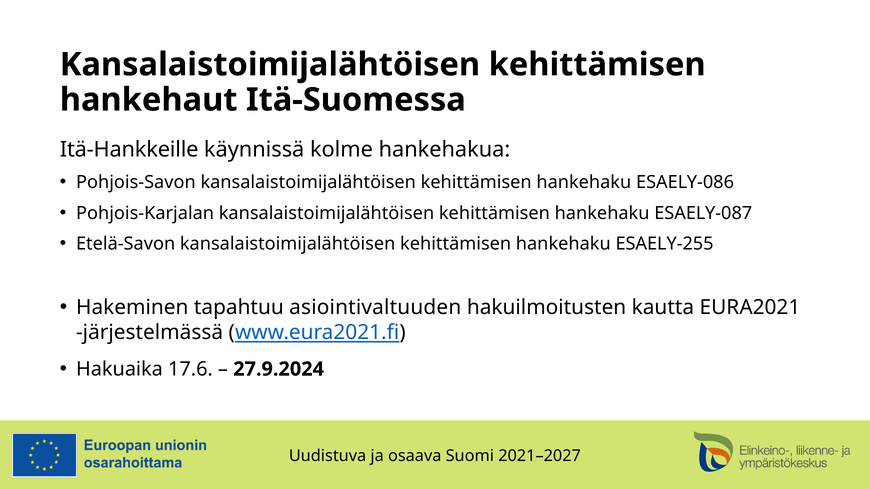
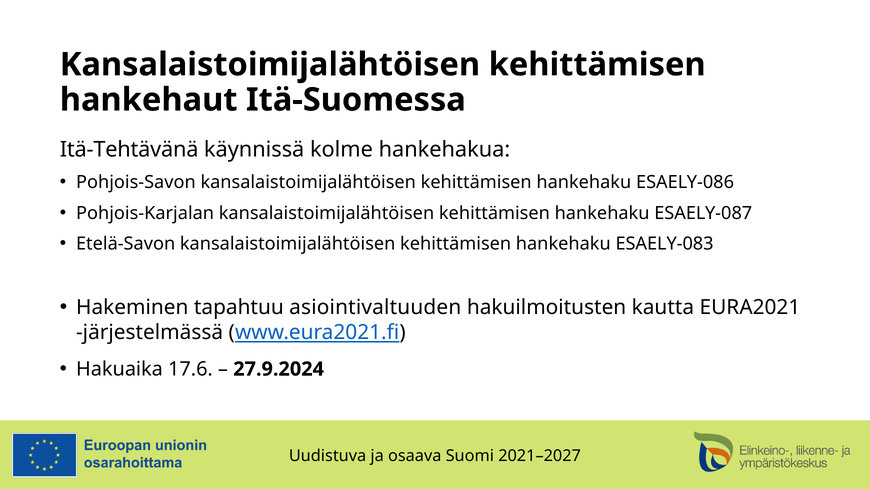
Itä-Hankkeille: Itä-Hankkeille -> Itä-Tehtävänä
ESAELY-255: ESAELY-255 -> ESAELY-083
